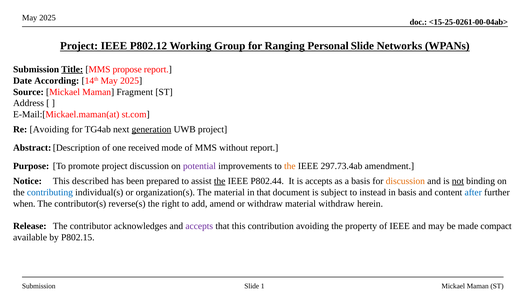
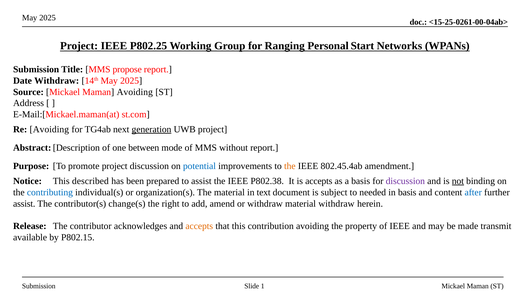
P802.12: P802.12 -> P802.25
Personal Slide: Slide -> Start
Title underline: present -> none
Date According: According -> Withdraw
Maman Fragment: Fragment -> Avoiding
received: received -> between
potential colour: purple -> blue
297.73.4ab: 297.73.4ab -> 802.45.4ab
the at (220, 181) underline: present -> none
P802.44: P802.44 -> P802.38
discussion at (405, 181) colour: orange -> purple
in that: that -> text
instead: instead -> needed
when at (24, 204): when -> assist
reverse(s: reverse(s -> change(s
accepts at (199, 226) colour: purple -> orange
compact: compact -> transmit
